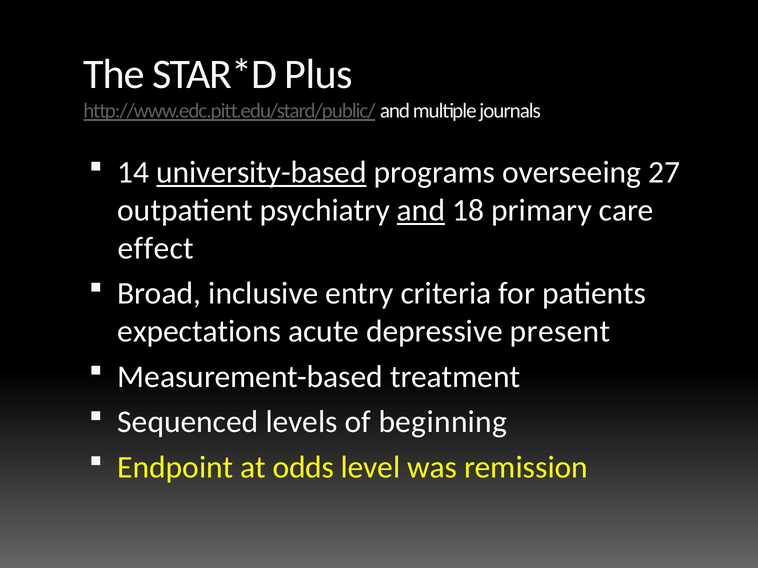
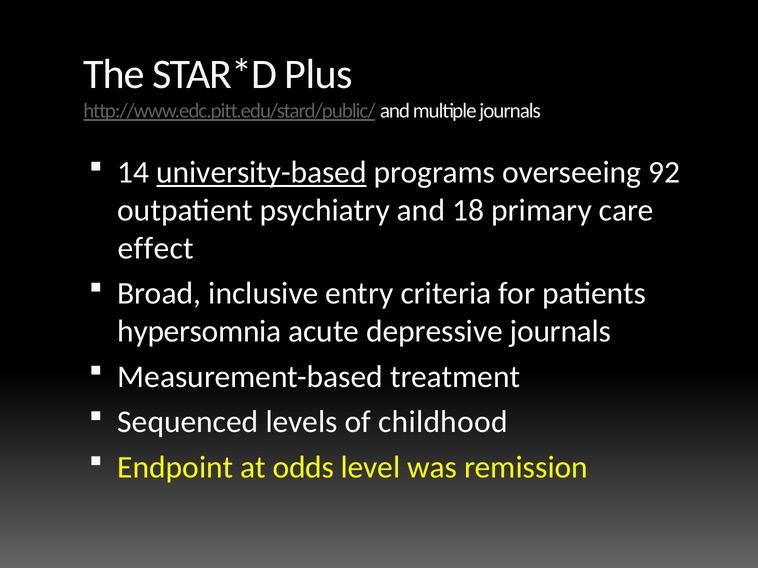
27: 27 -> 92
and at (421, 211) underline: present -> none
expectations: expectations -> hypersomnia
depressive present: present -> journals
beginning: beginning -> childhood
